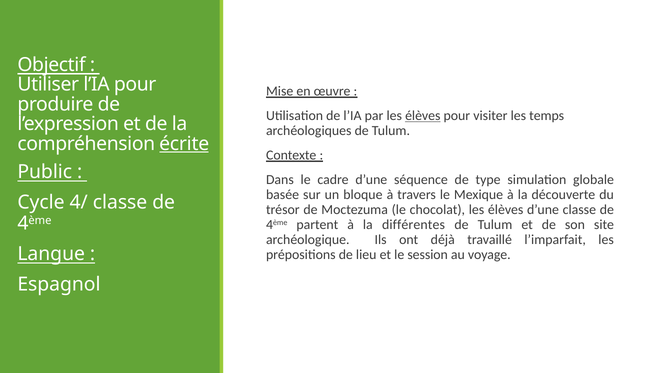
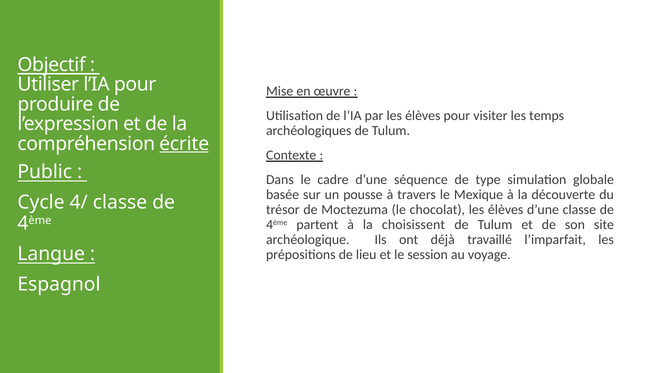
élèves at (423, 116) underline: present -> none
bloque: bloque -> pousse
différentes: différentes -> choisissent
